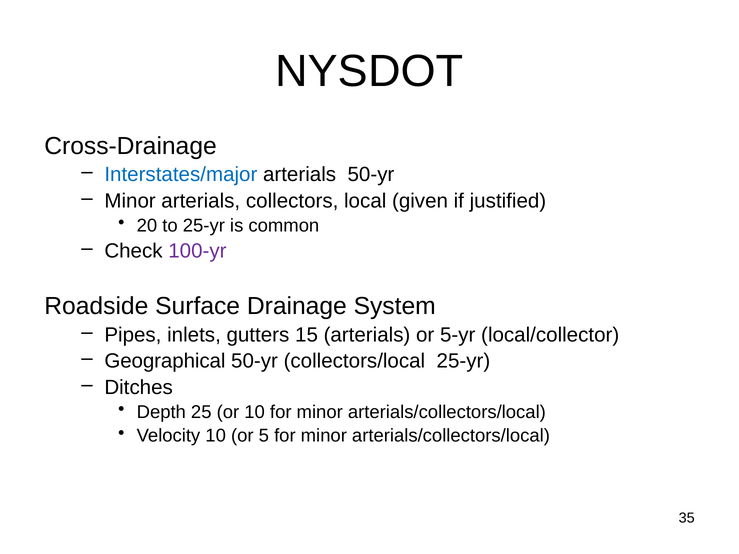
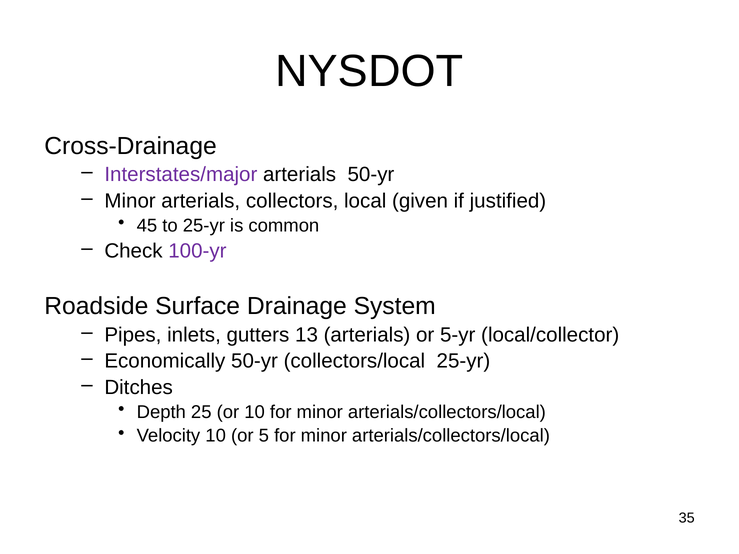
Interstates/major colour: blue -> purple
20: 20 -> 45
15: 15 -> 13
Geographical: Geographical -> Economically
